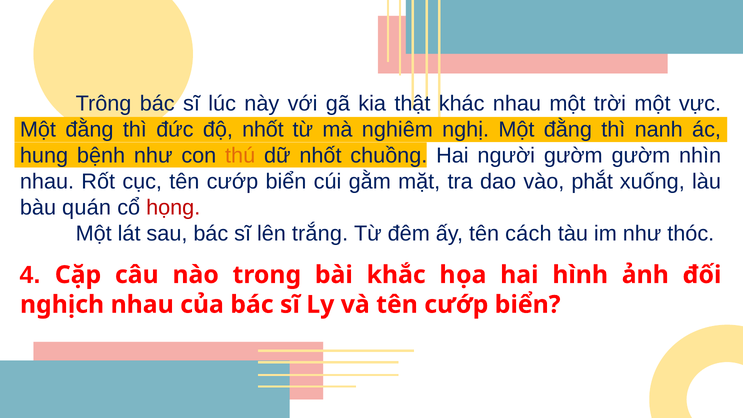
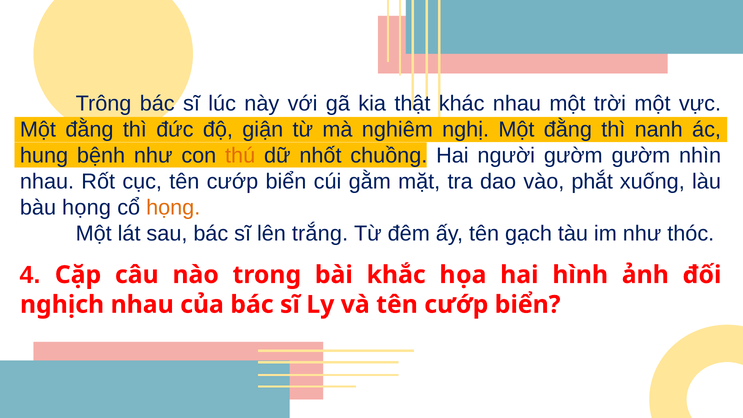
độ nhốt: nhốt -> giận
bàu quán: quán -> họng
họng at (173, 207) colour: red -> orange
cách: cách -> gạch
